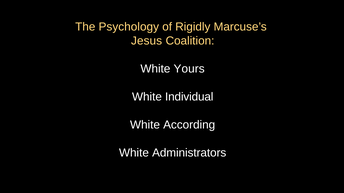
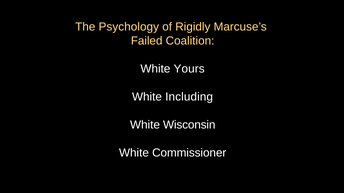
Jesus: Jesus -> Failed
Individual: Individual -> Including
According: According -> Wisconsin
Administrators: Administrators -> Commissioner
